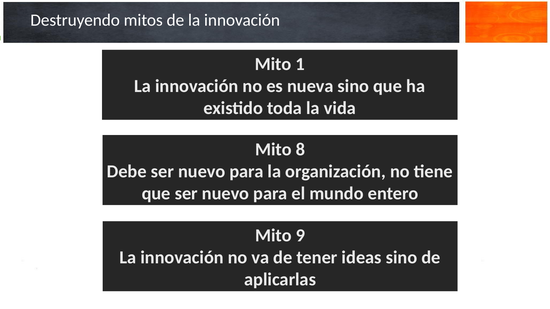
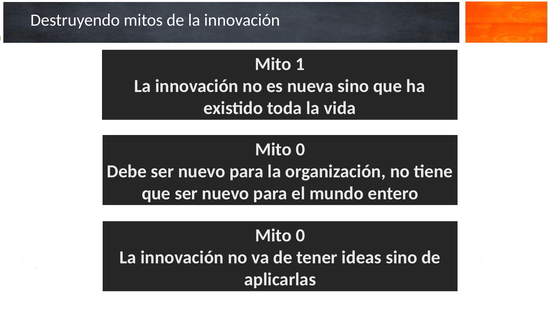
8 at (300, 150): 8 -> 0
9 at (300, 236): 9 -> 0
